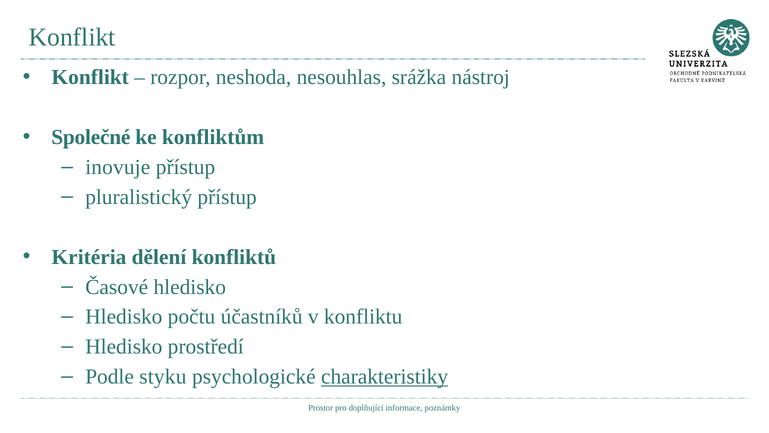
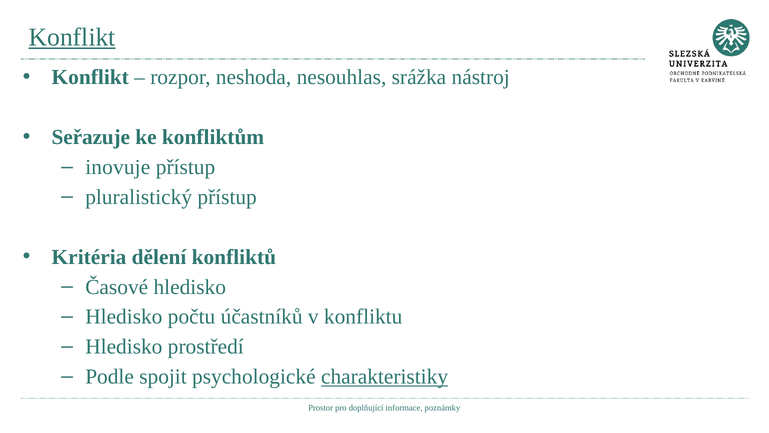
Konflikt at (72, 37) underline: none -> present
Společné: Společné -> Seřazuje
styku: styku -> spojit
